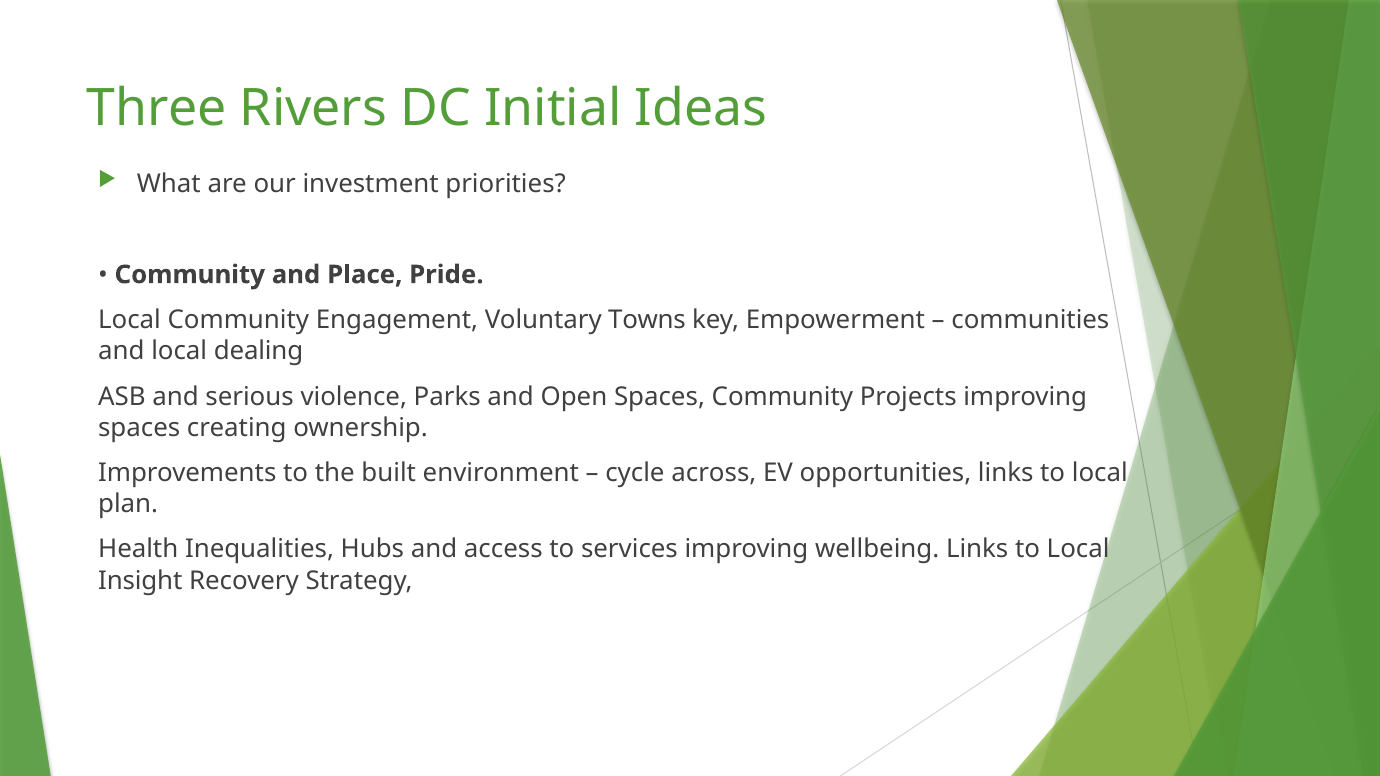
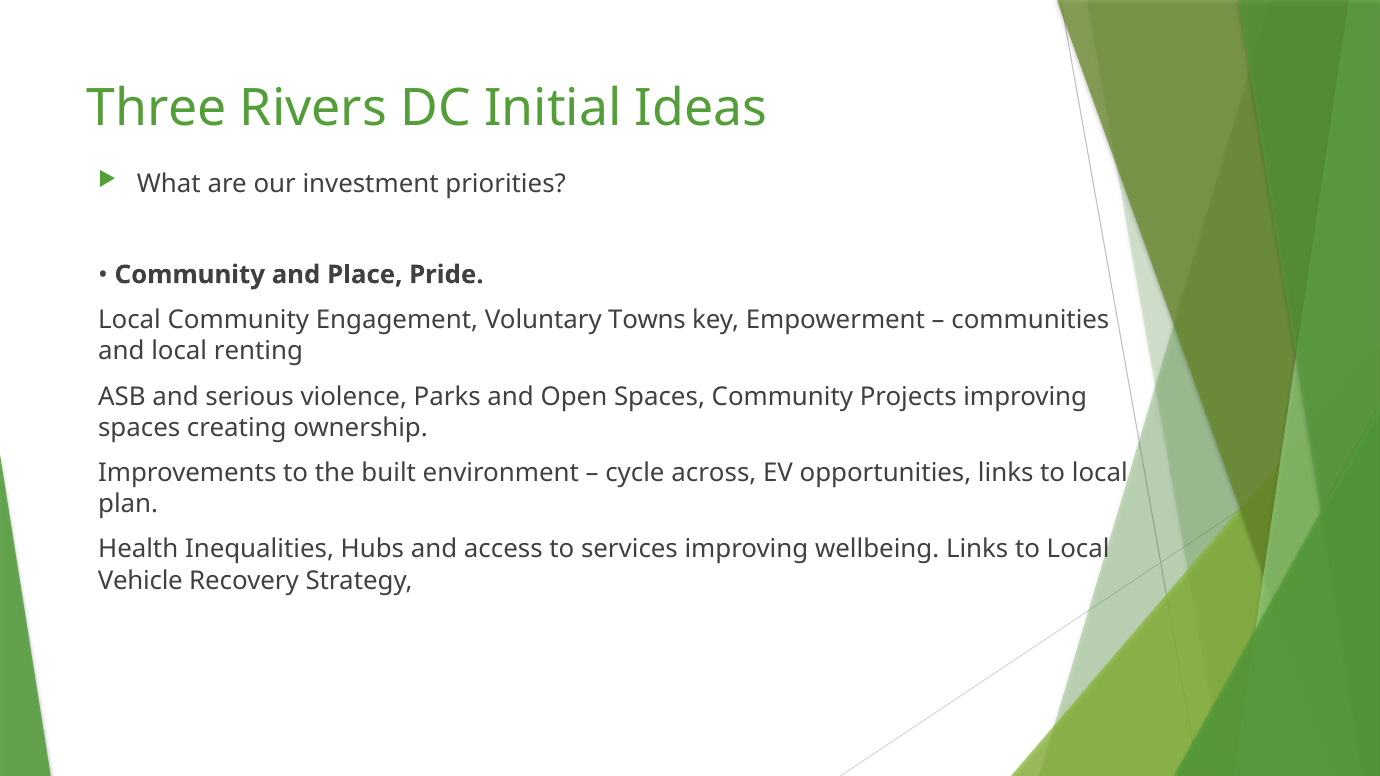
dealing: dealing -> renting
Insight: Insight -> Vehicle
